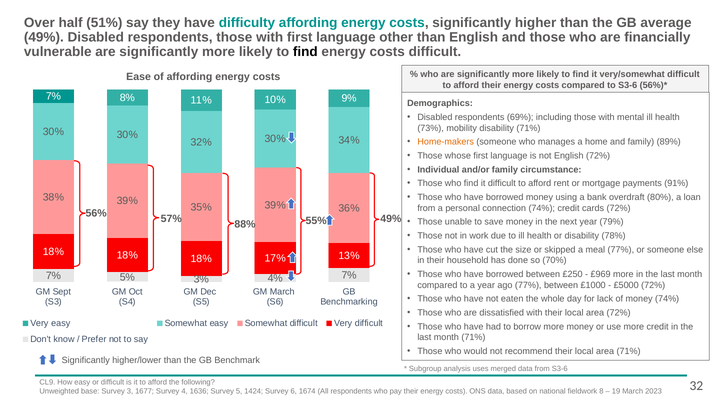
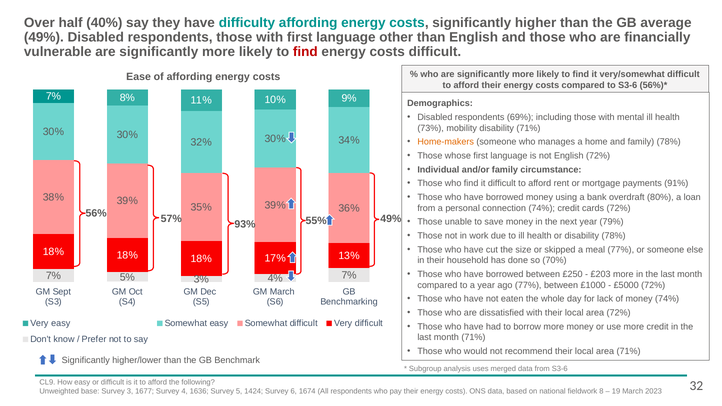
51%: 51% -> 40%
find at (305, 52) colour: black -> red
family 89%: 89% -> 78%
88%: 88% -> 93%
£969: £969 -> £203
